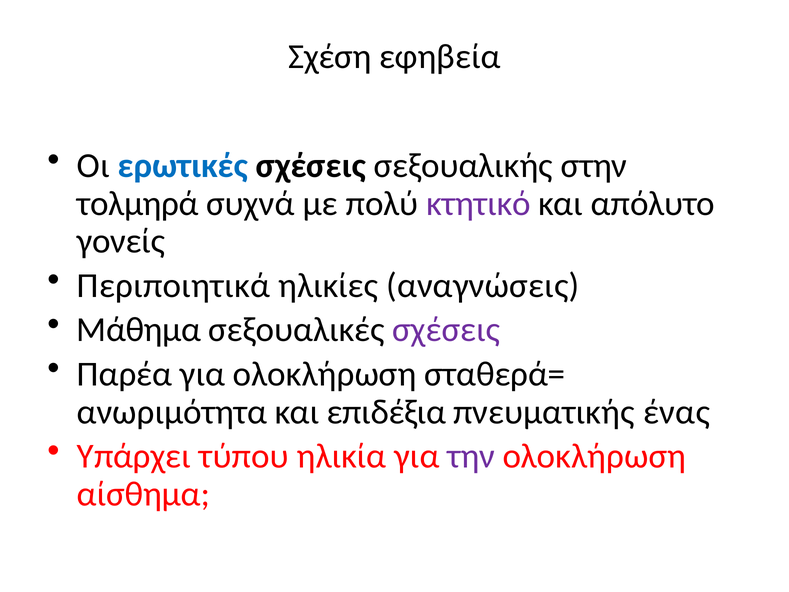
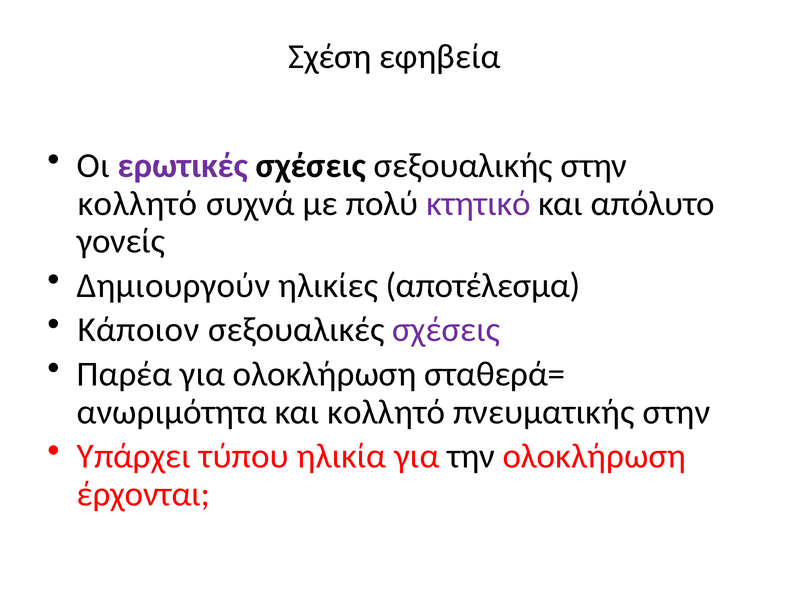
ερωτικές colour: blue -> purple
τολμηρά at (138, 203): τολμηρά -> κολλητό
Περιποιητικά: Περιποιητικά -> Δημιουργούν
αναγνώσεις: αναγνώσεις -> αποτέλεσμα
Μάθημα: Μάθημα -> Κάποιον
και επιδέξια: επιδέξια -> κολλητό
πνευματικής ένας: ένας -> στην
την colour: purple -> black
αίσθημα: αίσθημα -> έρχονται
